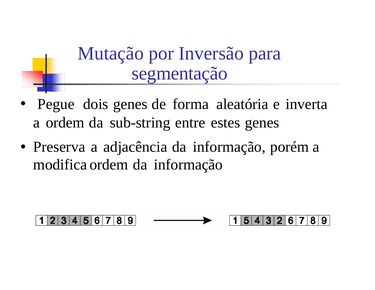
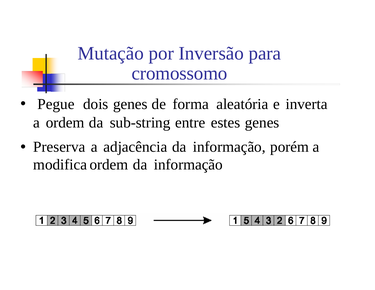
segmentação: segmentação -> cromossomo
